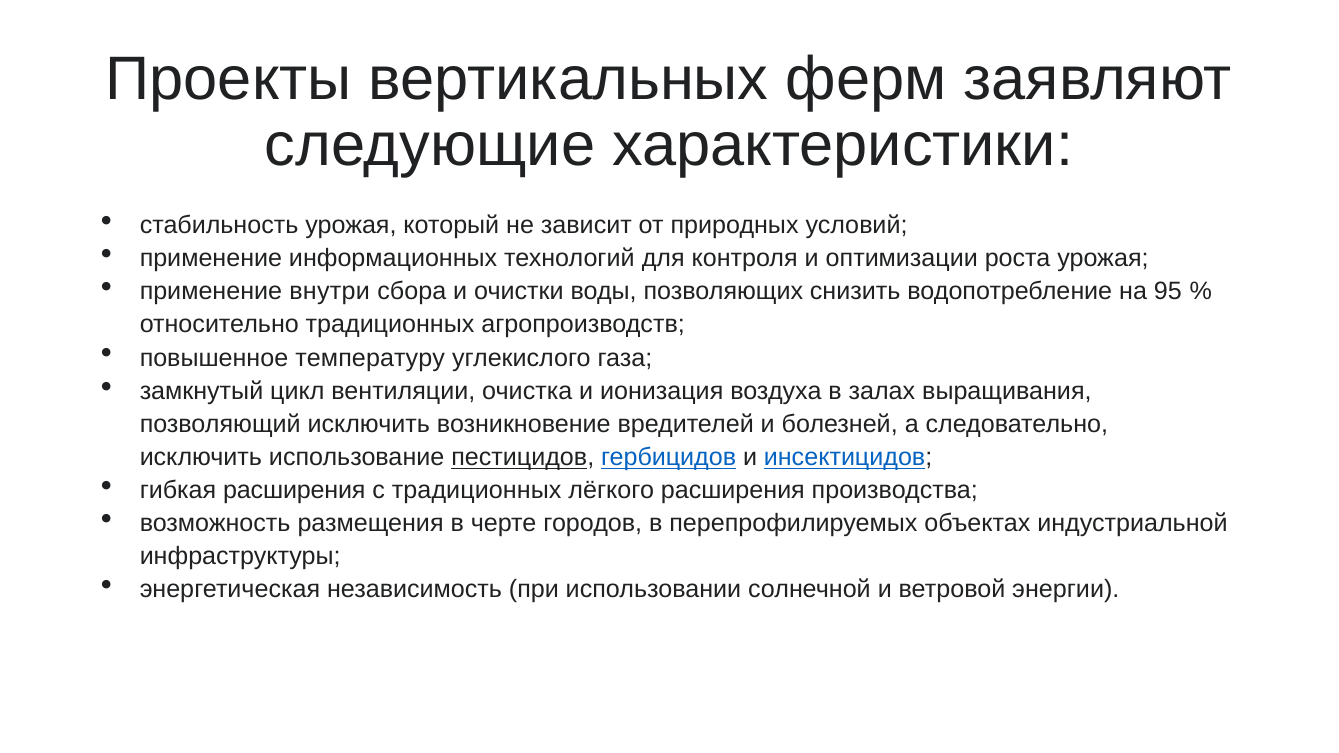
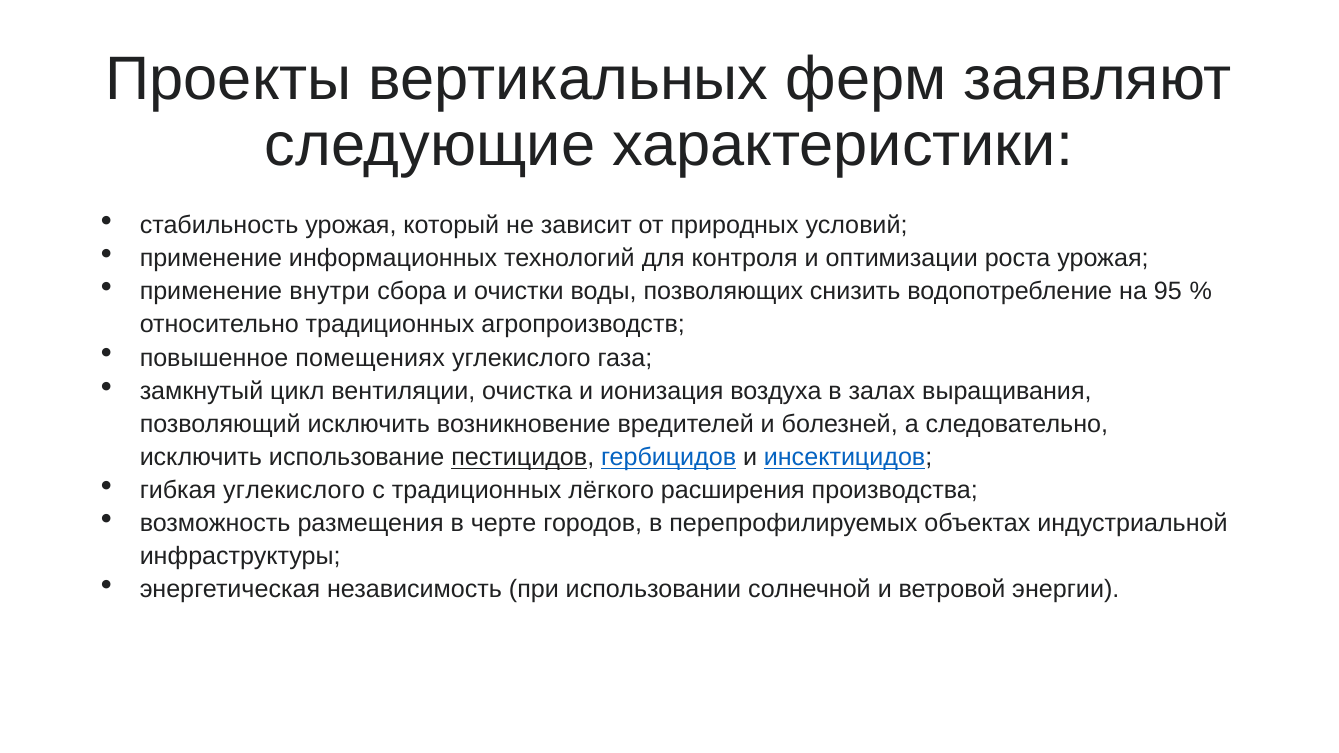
температуру: температуру -> помещениях
гибкая расширения: расширения -> углекислого
